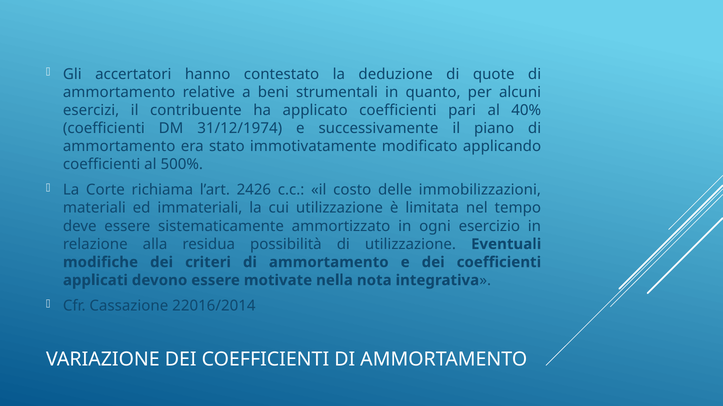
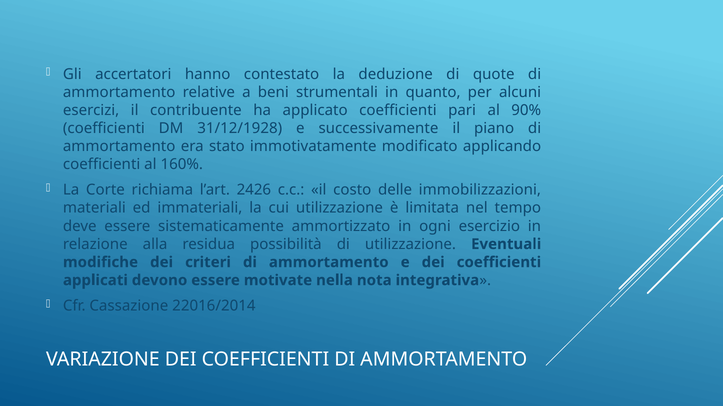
40%: 40% -> 90%
31/12/1974: 31/12/1974 -> 31/12/1928
500%: 500% -> 160%
